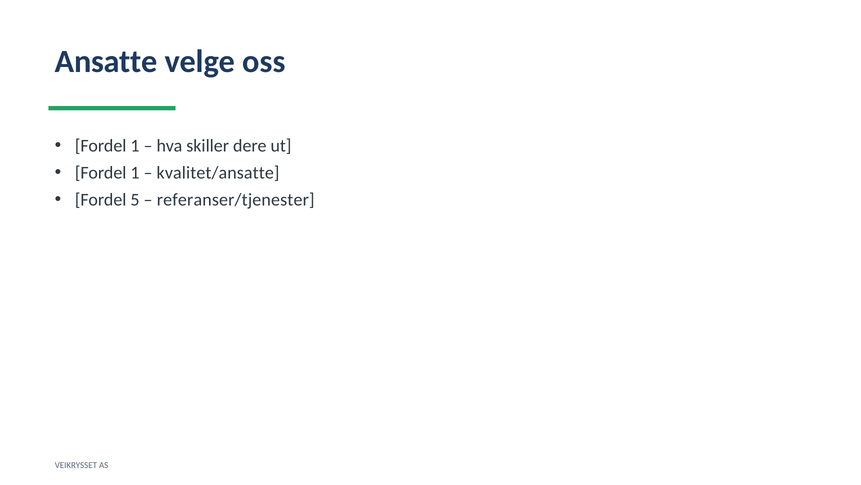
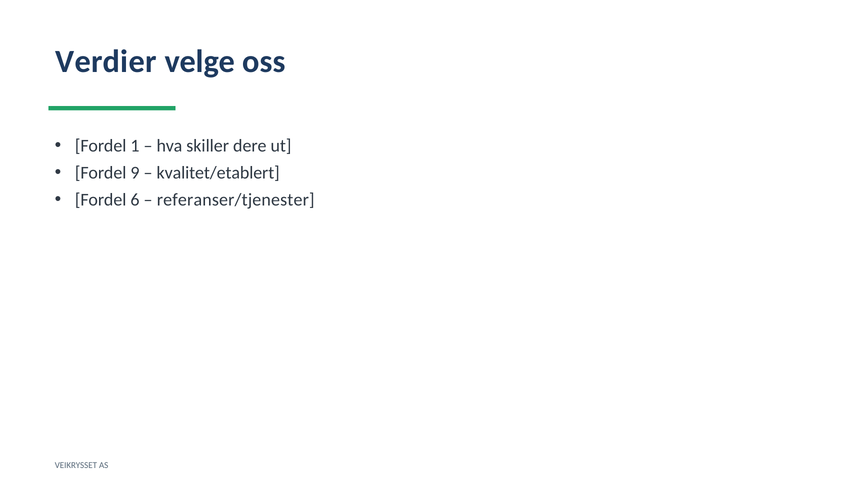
Ansatte: Ansatte -> Verdier
1 at (135, 173): 1 -> 9
kvalitet/ansatte: kvalitet/ansatte -> kvalitet/etablert
5: 5 -> 6
